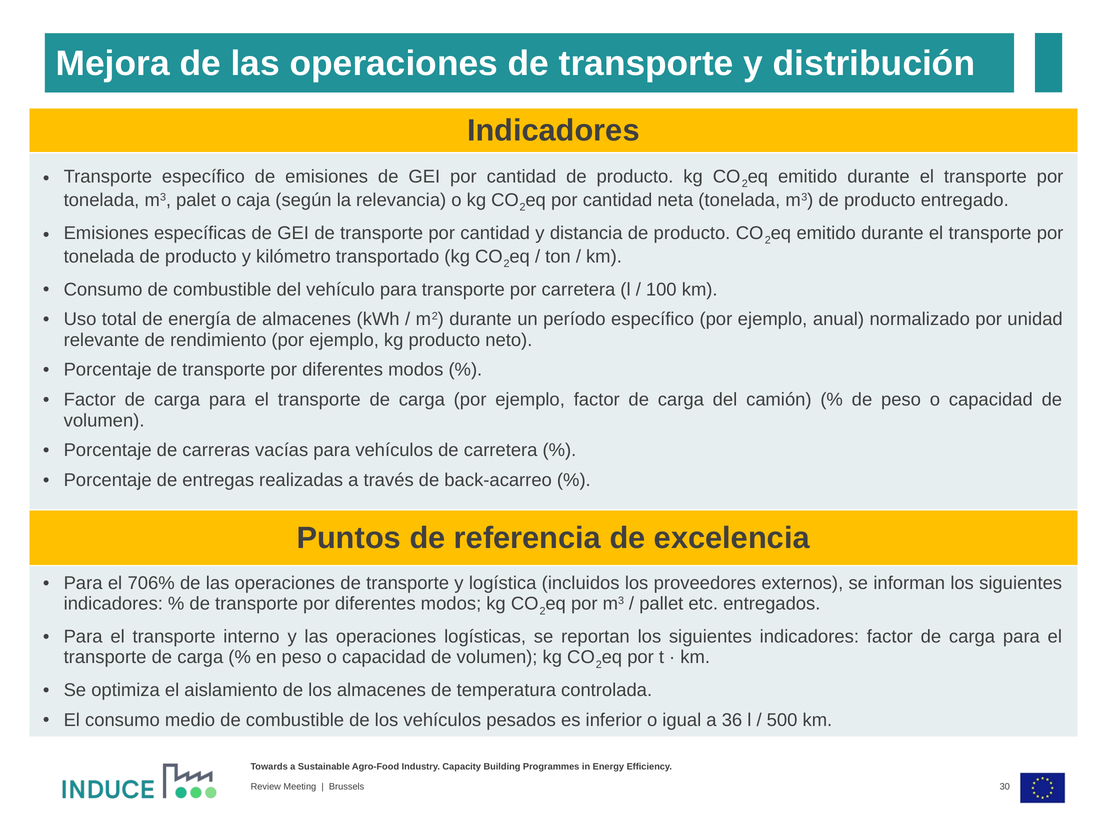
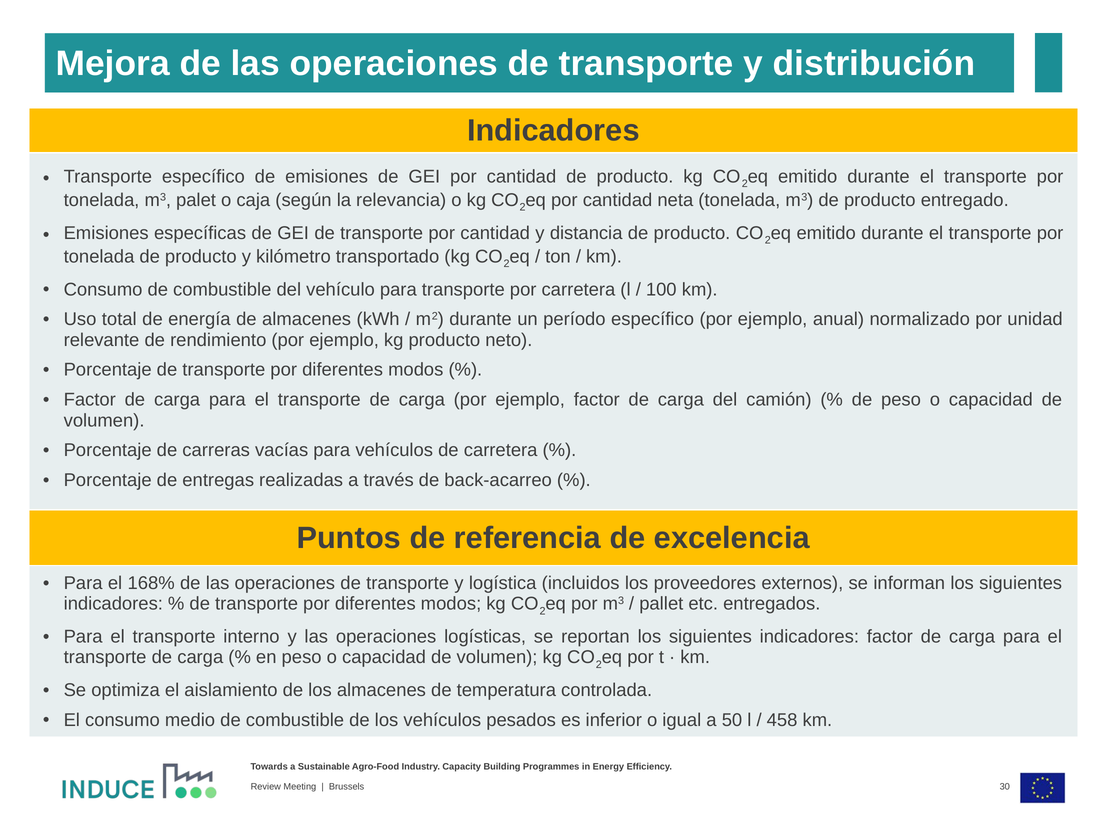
706%: 706% -> 168%
36: 36 -> 50
500: 500 -> 458
